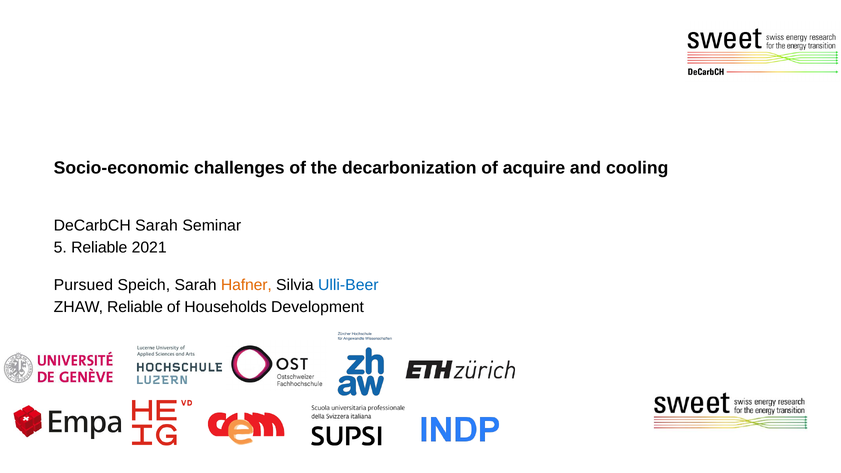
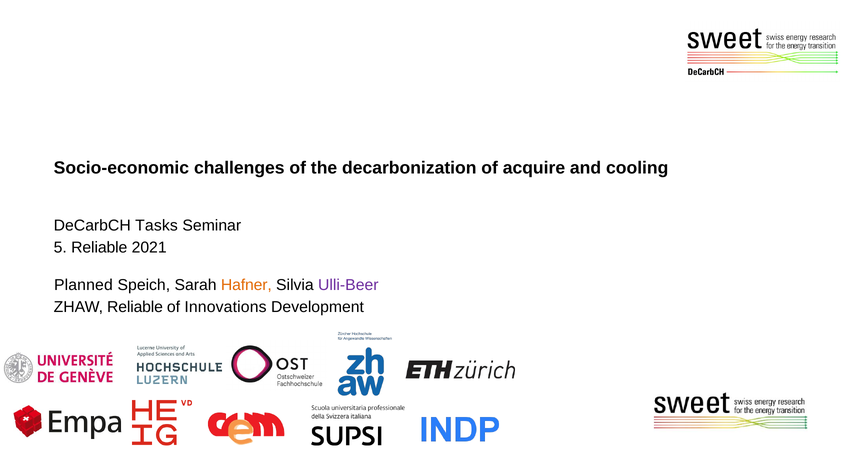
DeCarbCH Sarah: Sarah -> Tasks
Pursued: Pursued -> Planned
Ulli-Beer colour: blue -> purple
Households: Households -> Innovations
